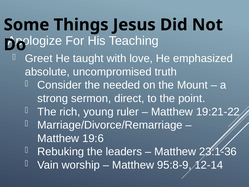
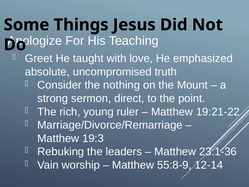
needed: needed -> nothing
19:6: 19:6 -> 19:3
95:8-9: 95:8-9 -> 55:8-9
